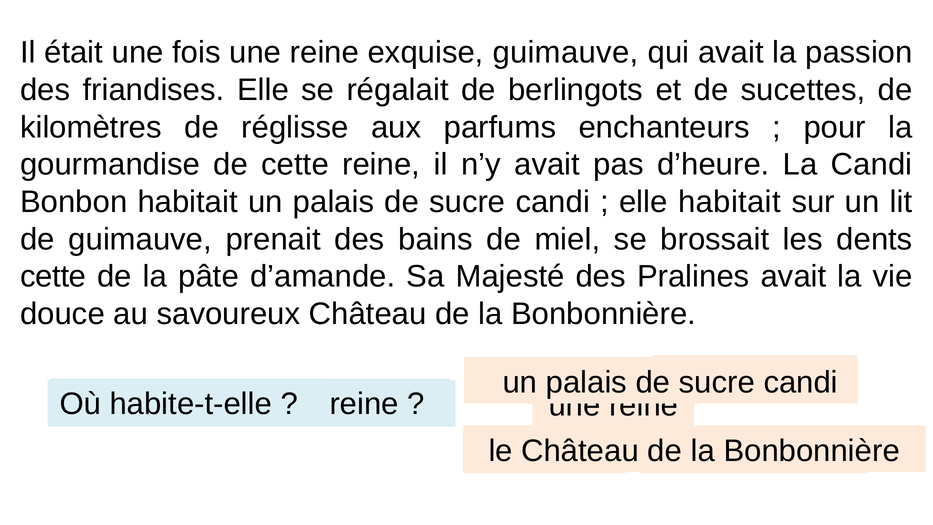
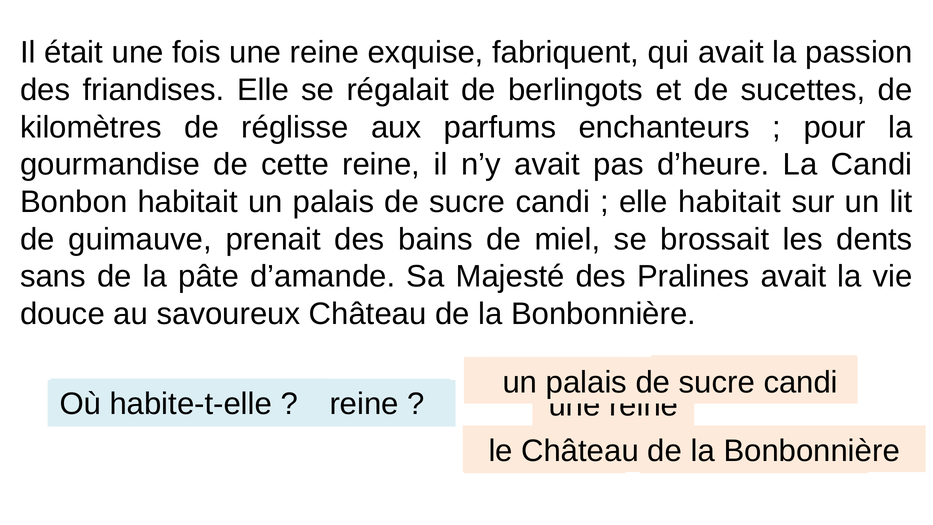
exquise guimauve: guimauve -> fabriquent
cette at (53, 277): cette -> sans
